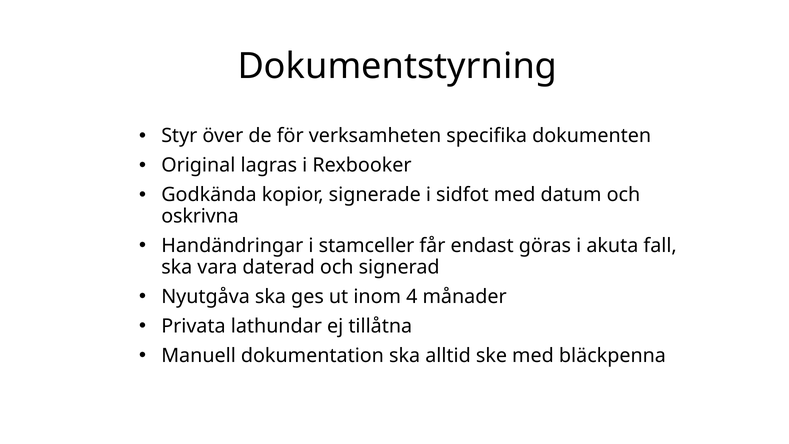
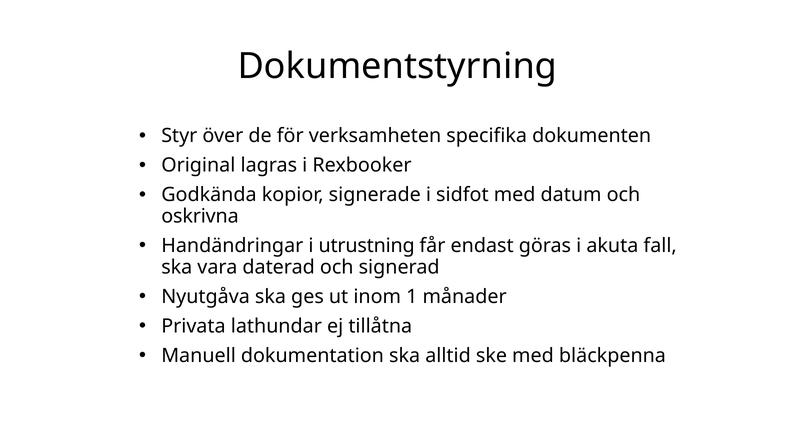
stamceller: stamceller -> utrustning
4: 4 -> 1
